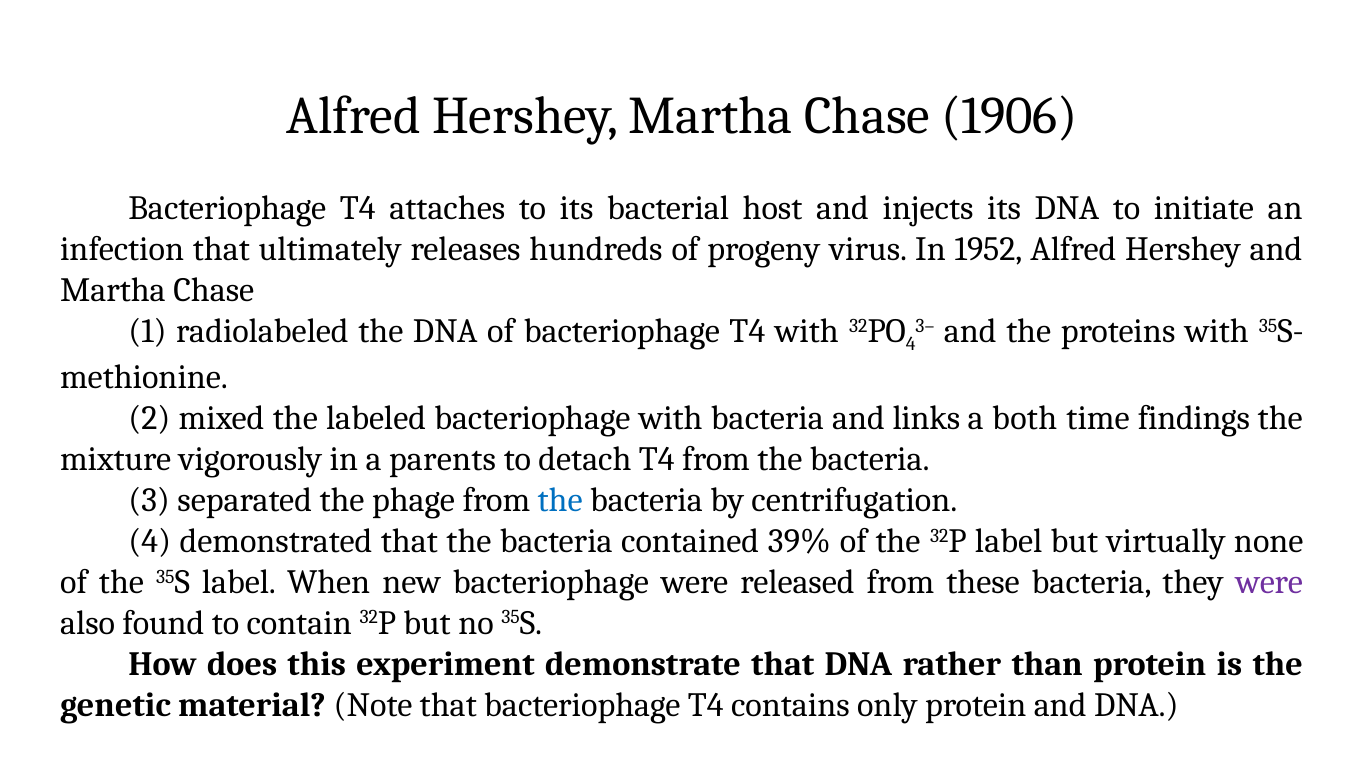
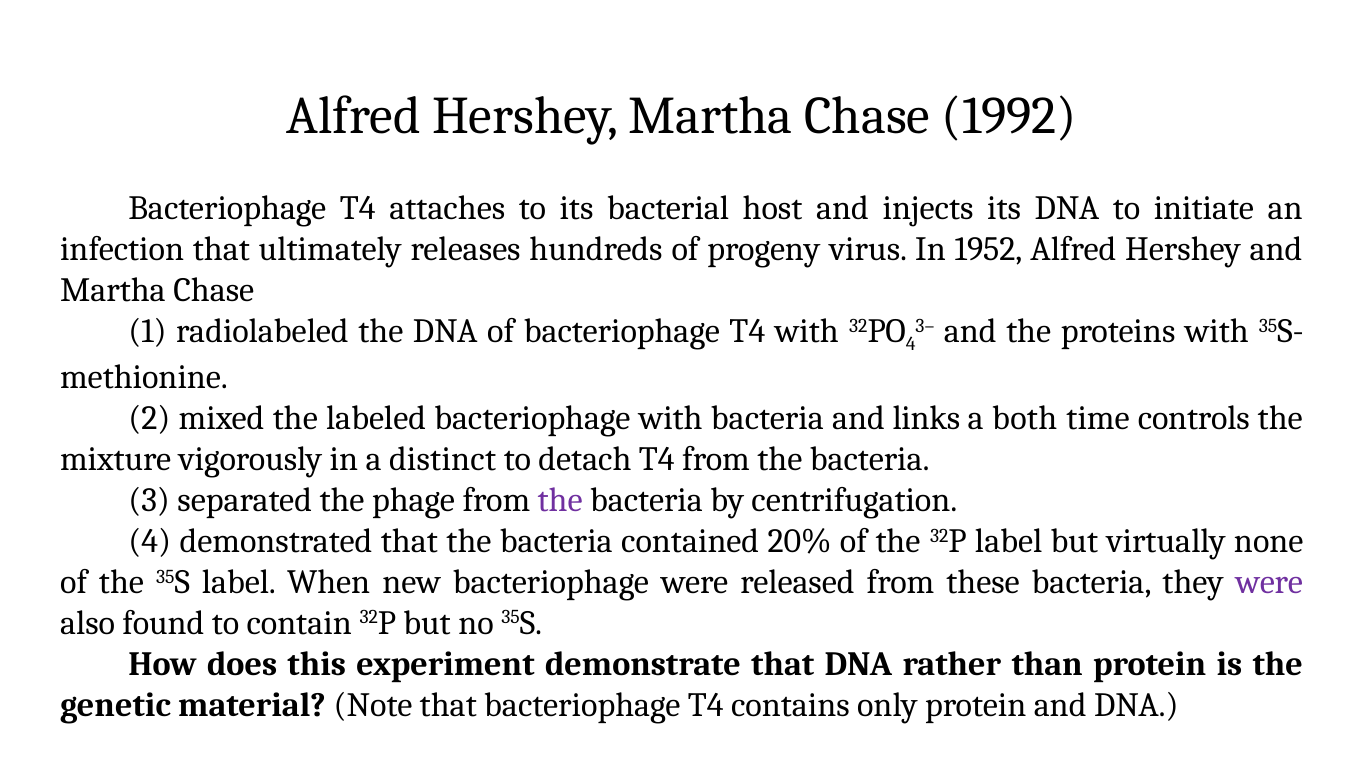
1906: 1906 -> 1992
findings: findings -> controls
parents: parents -> distinct
the at (560, 500) colour: blue -> purple
39%: 39% -> 20%
